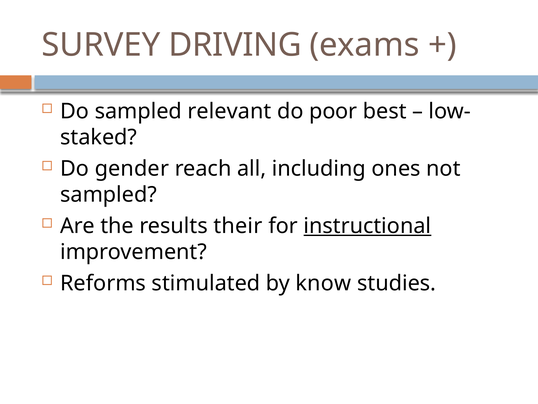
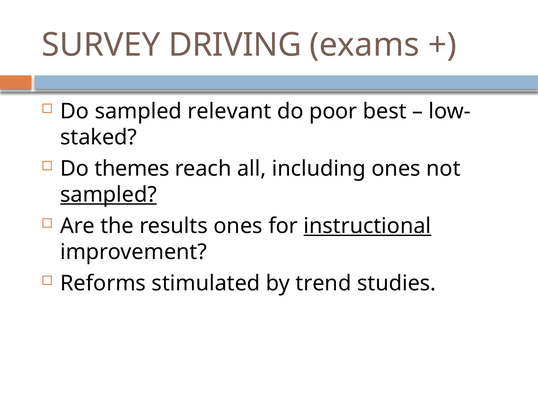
gender: gender -> themes
sampled at (108, 195) underline: none -> present
results their: their -> ones
know: know -> trend
